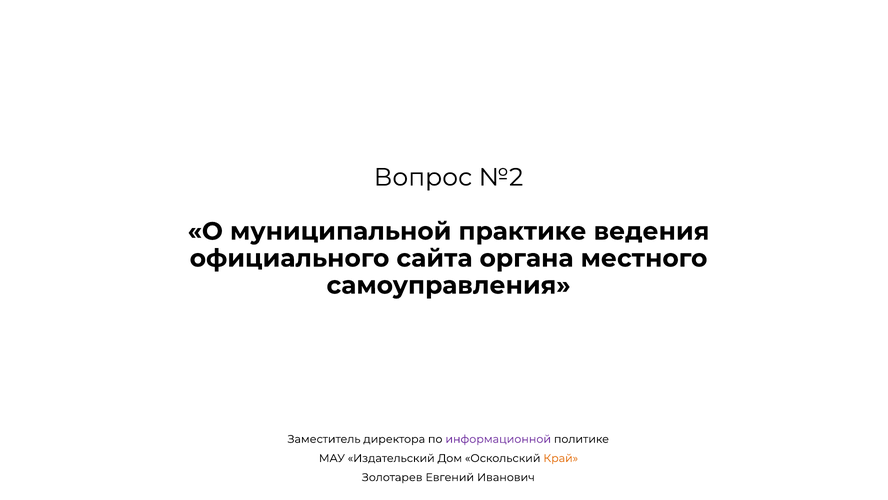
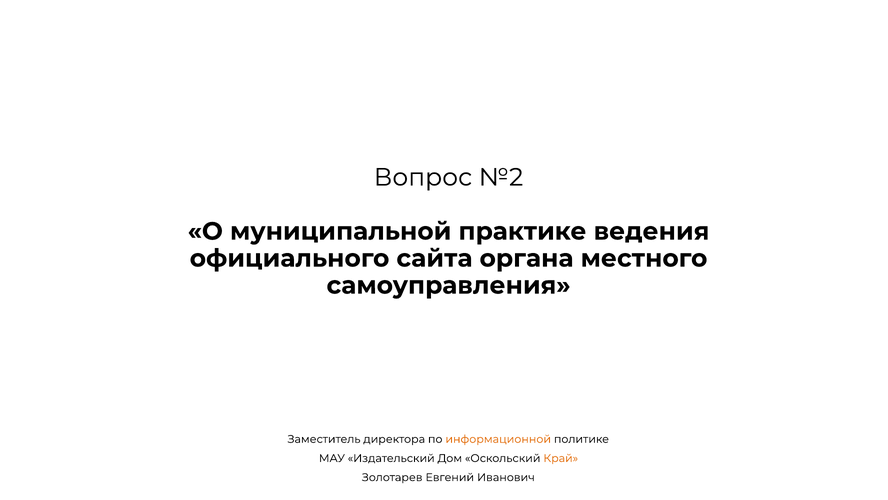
информационной colour: purple -> orange
